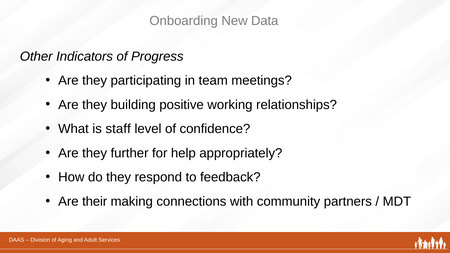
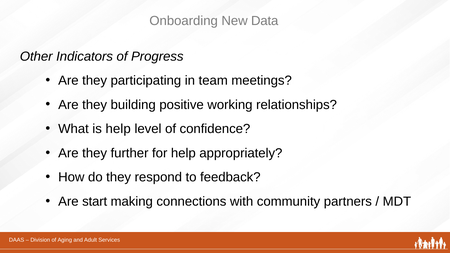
is staff: staff -> help
their: their -> start
